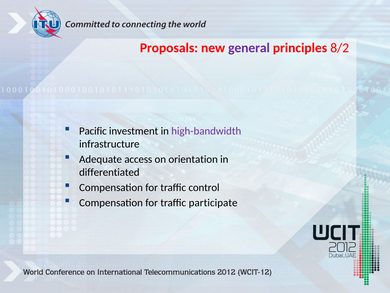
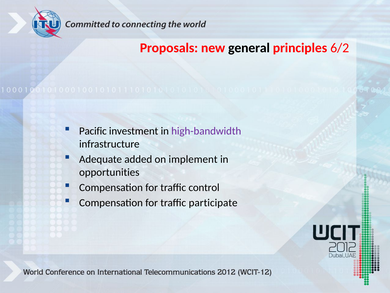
general colour: purple -> black
8/2: 8/2 -> 6/2
access: access -> added
orientation: orientation -> implement
differentiated: differentiated -> opportunities
